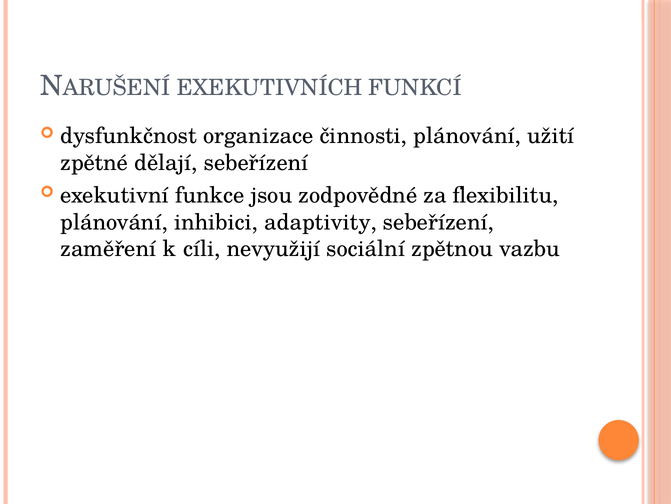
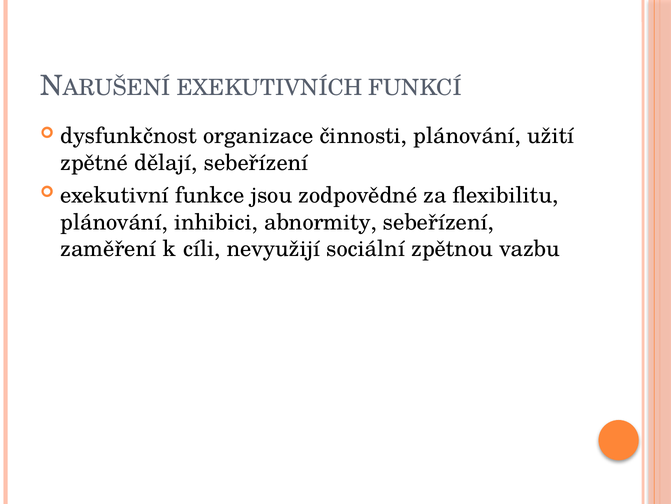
adaptivity: adaptivity -> abnormity
